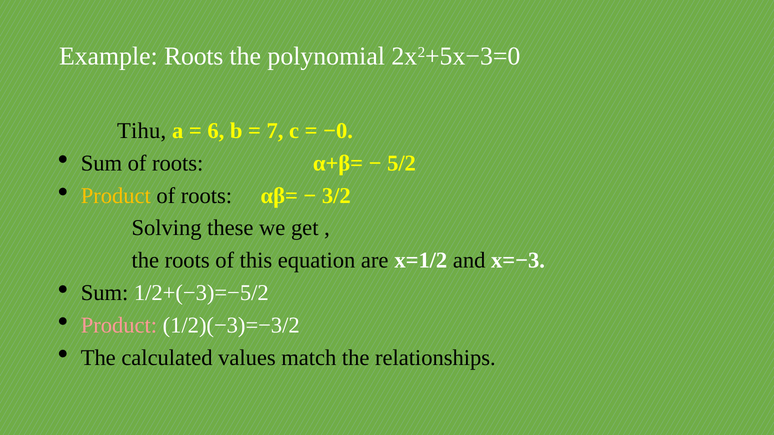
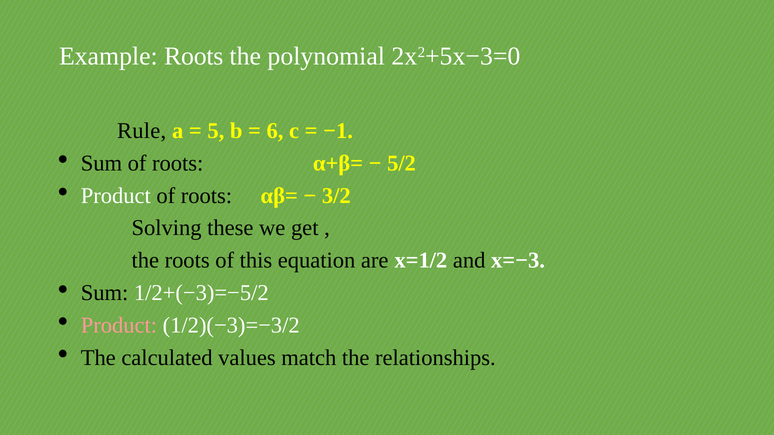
Tihu: Tihu -> Rule
6: 6 -> 5
7: 7 -> 6
−0: −0 -> −1
Product at (116, 196) colour: yellow -> white
